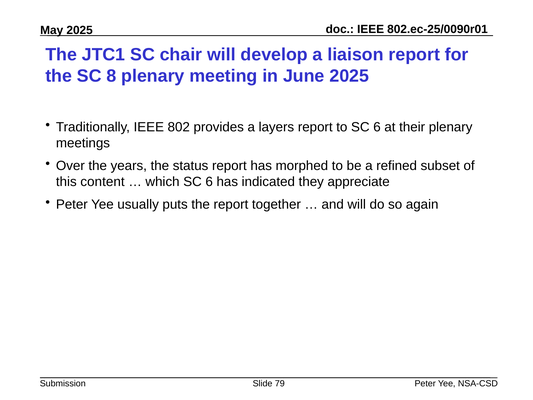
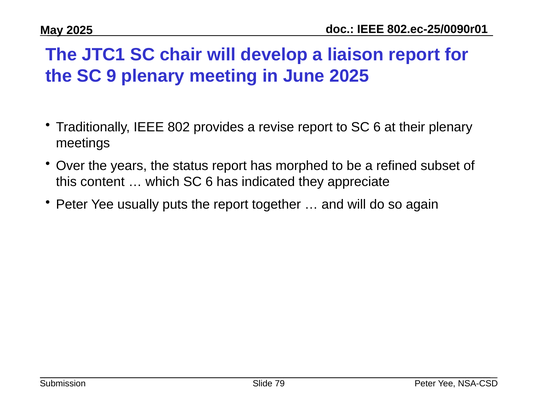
8: 8 -> 9
layers: layers -> revise
